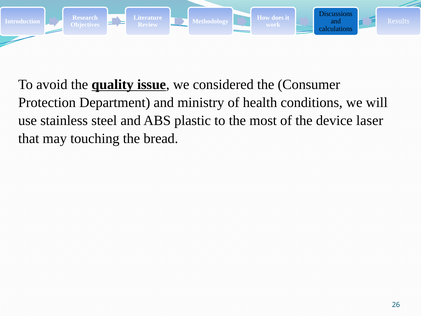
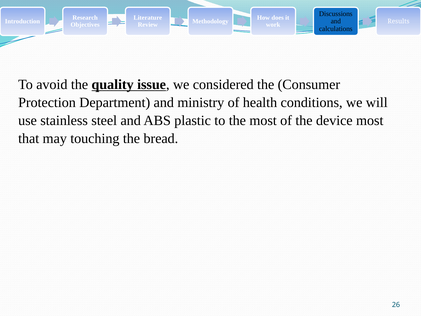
device laser: laser -> most
